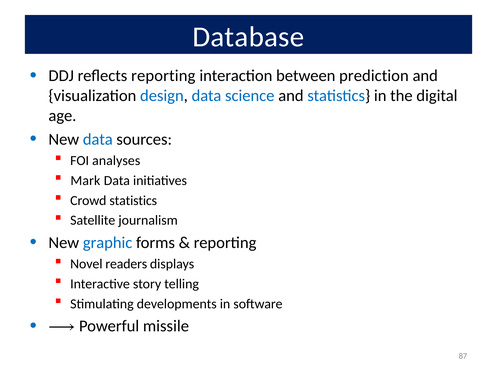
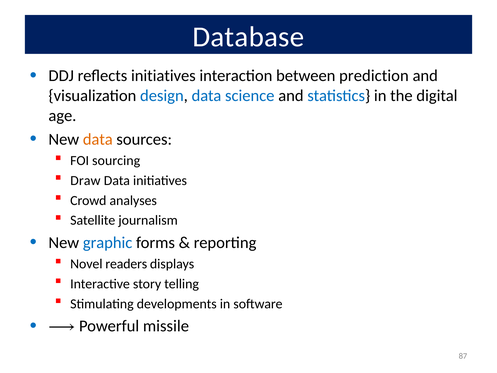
reflects reporting: reporting -> initiatives
data at (98, 139) colour: blue -> orange
analyses: analyses -> sourcing
Mark: Mark -> Draw
Crowd statistics: statistics -> analyses
